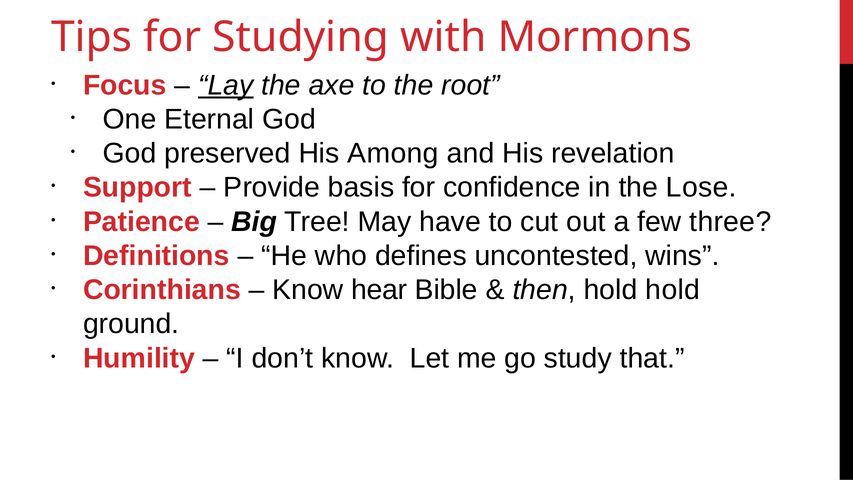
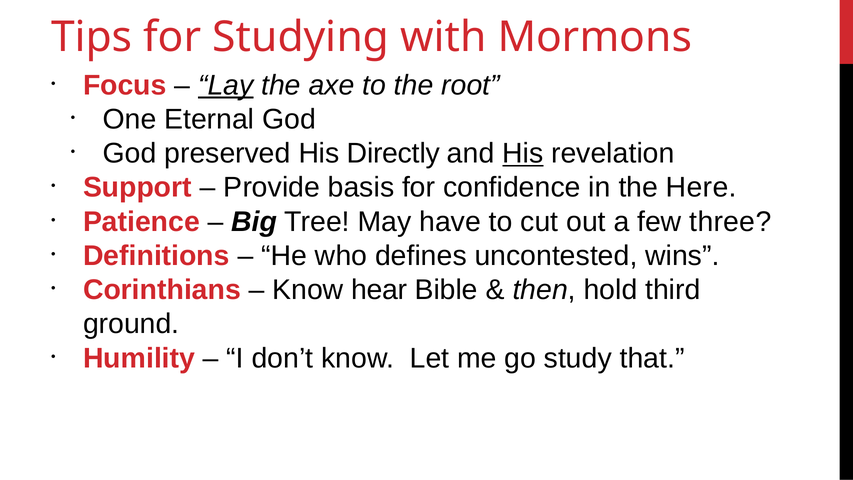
Among: Among -> Directly
His at (523, 153) underline: none -> present
Lose: Lose -> Here
hold hold: hold -> third
